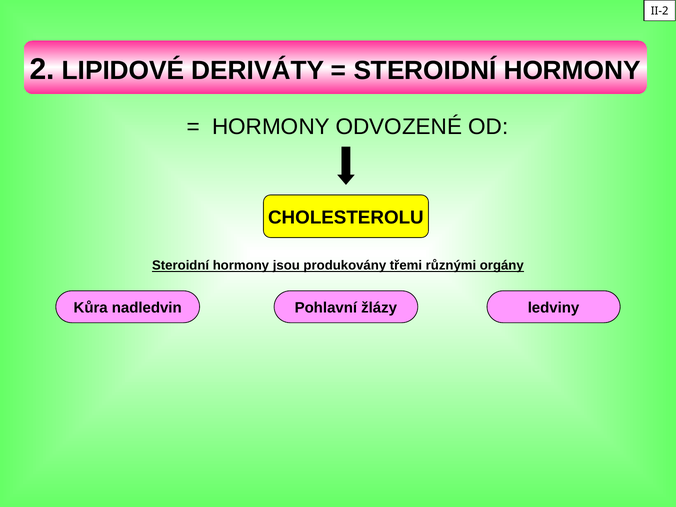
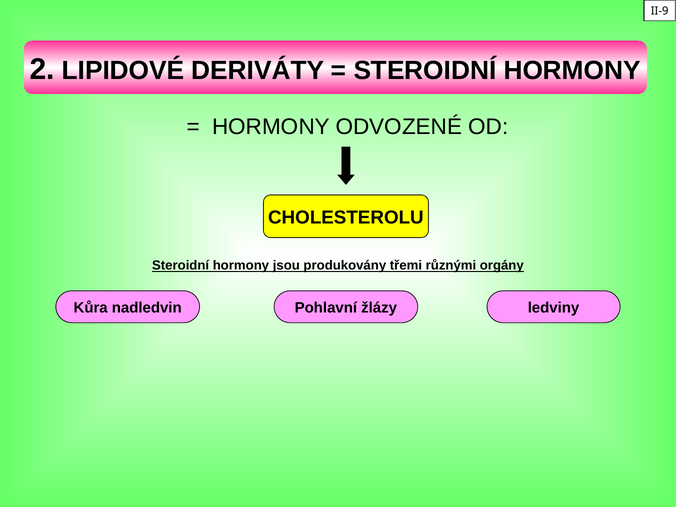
II-2: II-2 -> II-9
